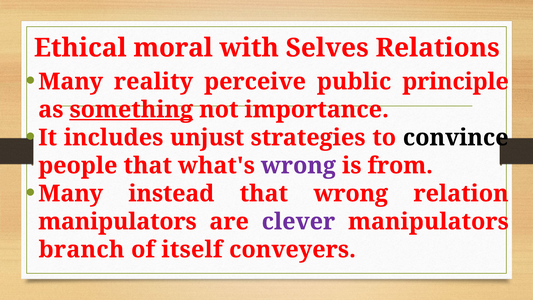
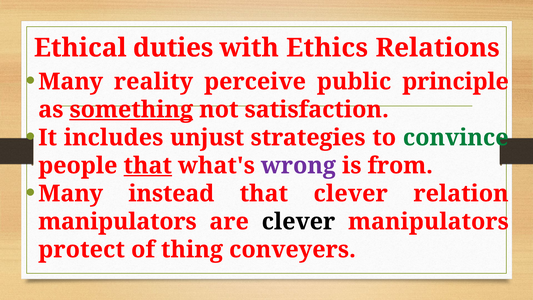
moral: moral -> duties
Selves: Selves -> Ethics
importance: importance -> satisfaction
convince colour: black -> green
that at (148, 166) underline: none -> present
that wrong: wrong -> clever
clever at (298, 221) colour: purple -> black
branch: branch -> protect
itself: itself -> thing
